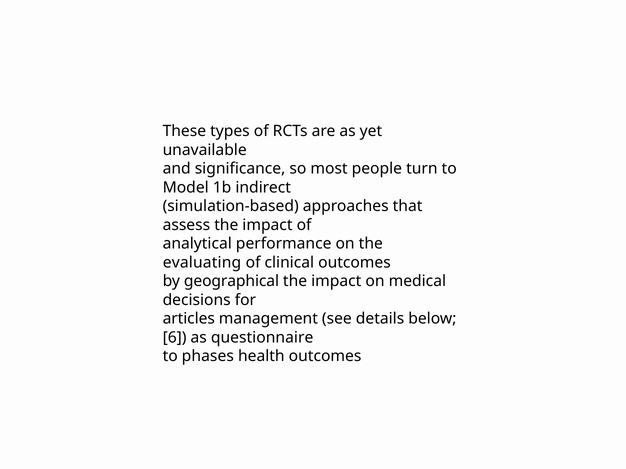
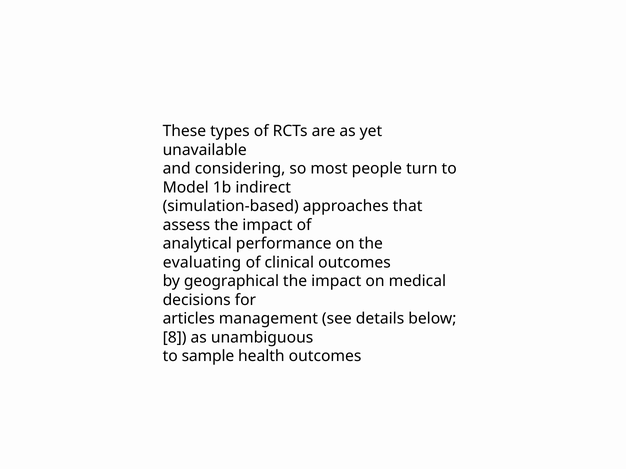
significance: significance -> considering
6: 6 -> 8
questionnaire: questionnaire -> unambiguous
phases: phases -> sample
